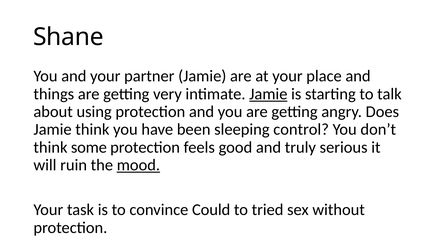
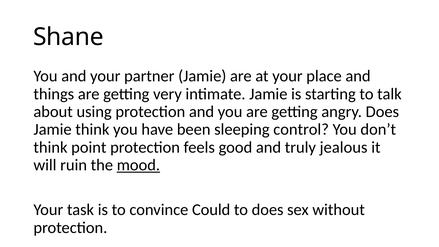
Jamie at (268, 94) underline: present -> none
some: some -> point
serious: serious -> jealous
to tried: tried -> does
